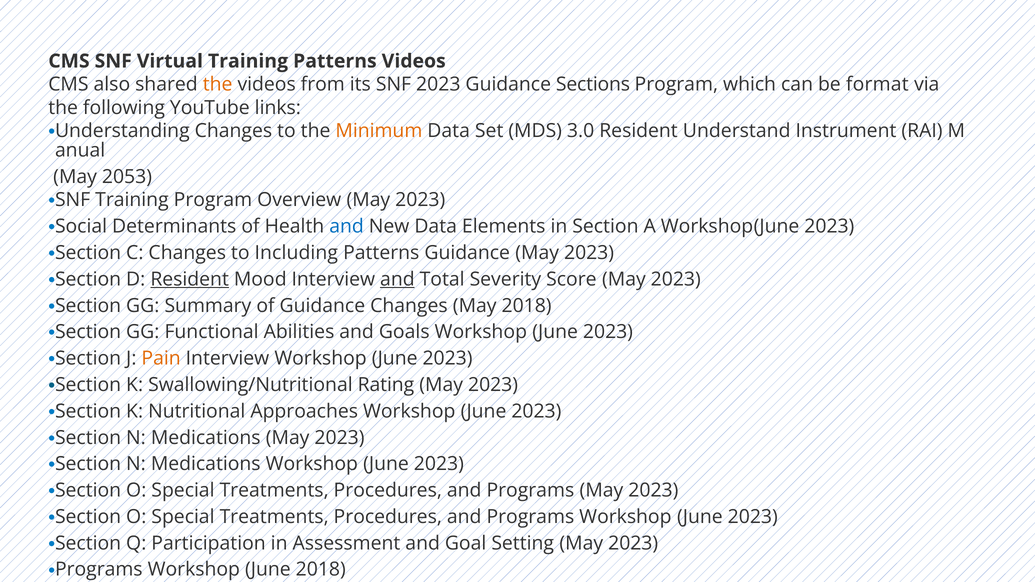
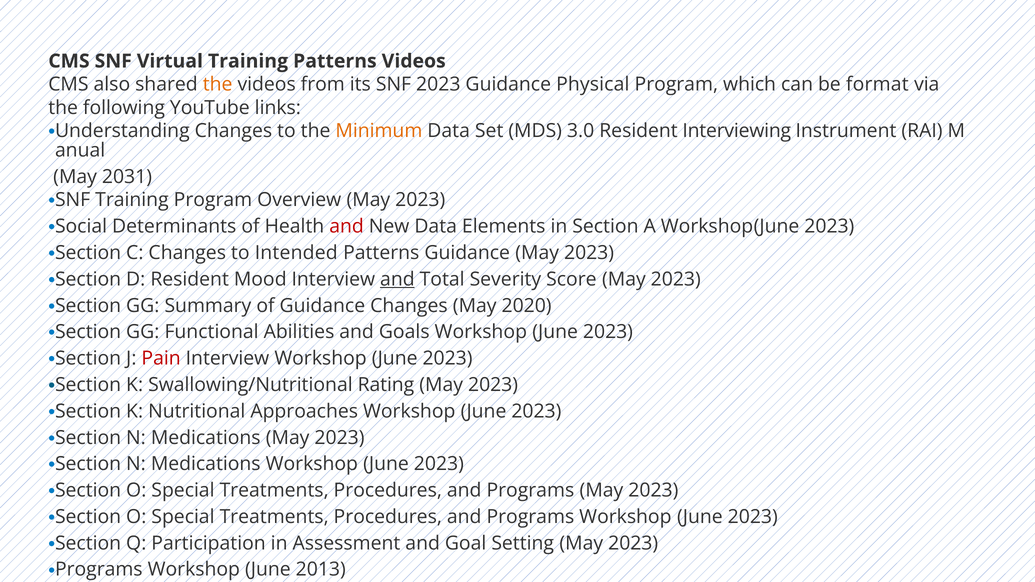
Sections: Sections -> Physical
Understand: Understand -> Interviewing
2053: 2053 -> 2031
and at (347, 226) colour: blue -> red
Including: Including -> Intended
Resident at (190, 279) underline: present -> none
May 2018: 2018 -> 2020
Pain colour: orange -> red
June 2018: 2018 -> 2013
